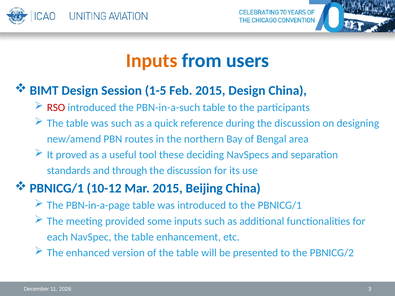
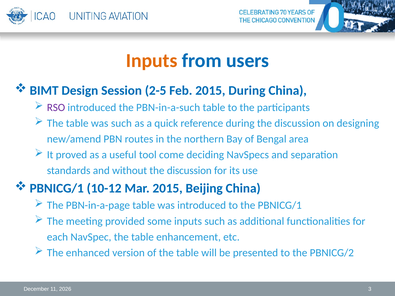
1-5: 1-5 -> 2-5
2015 Design: Design -> During
RSO colour: red -> purple
these: these -> come
through: through -> without
